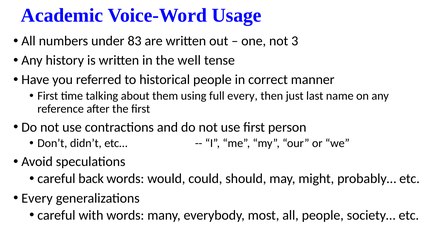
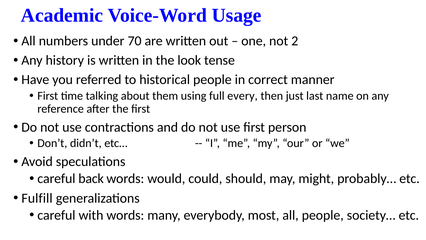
83: 83 -> 70
3: 3 -> 2
well: well -> look
Every at (37, 198): Every -> Fulfill
